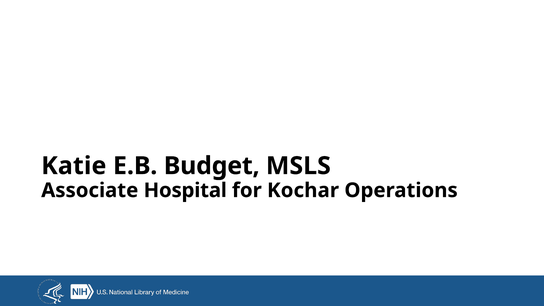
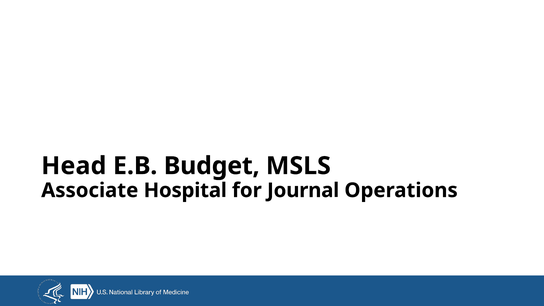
Katie: Katie -> Head
Kochar: Kochar -> Journal
